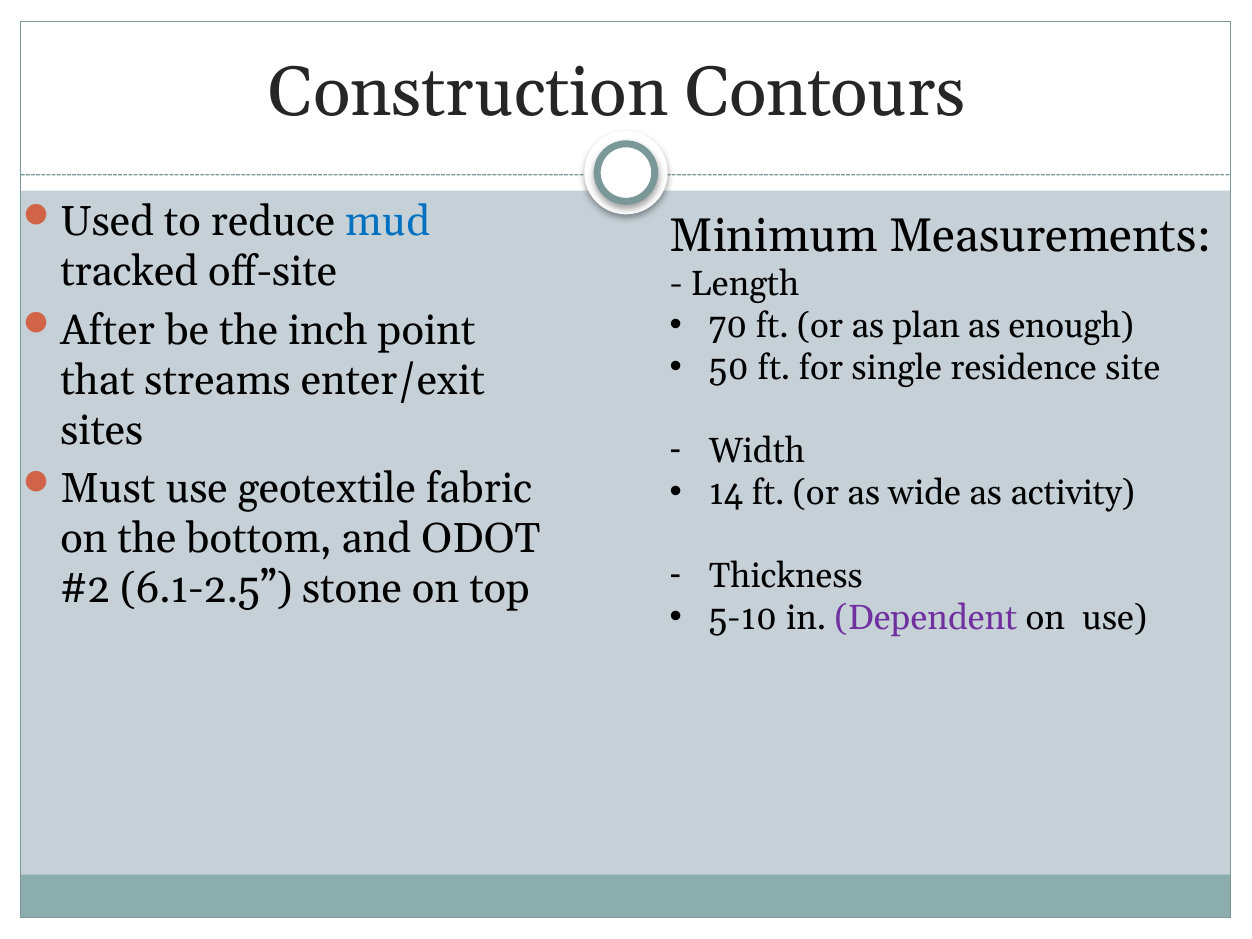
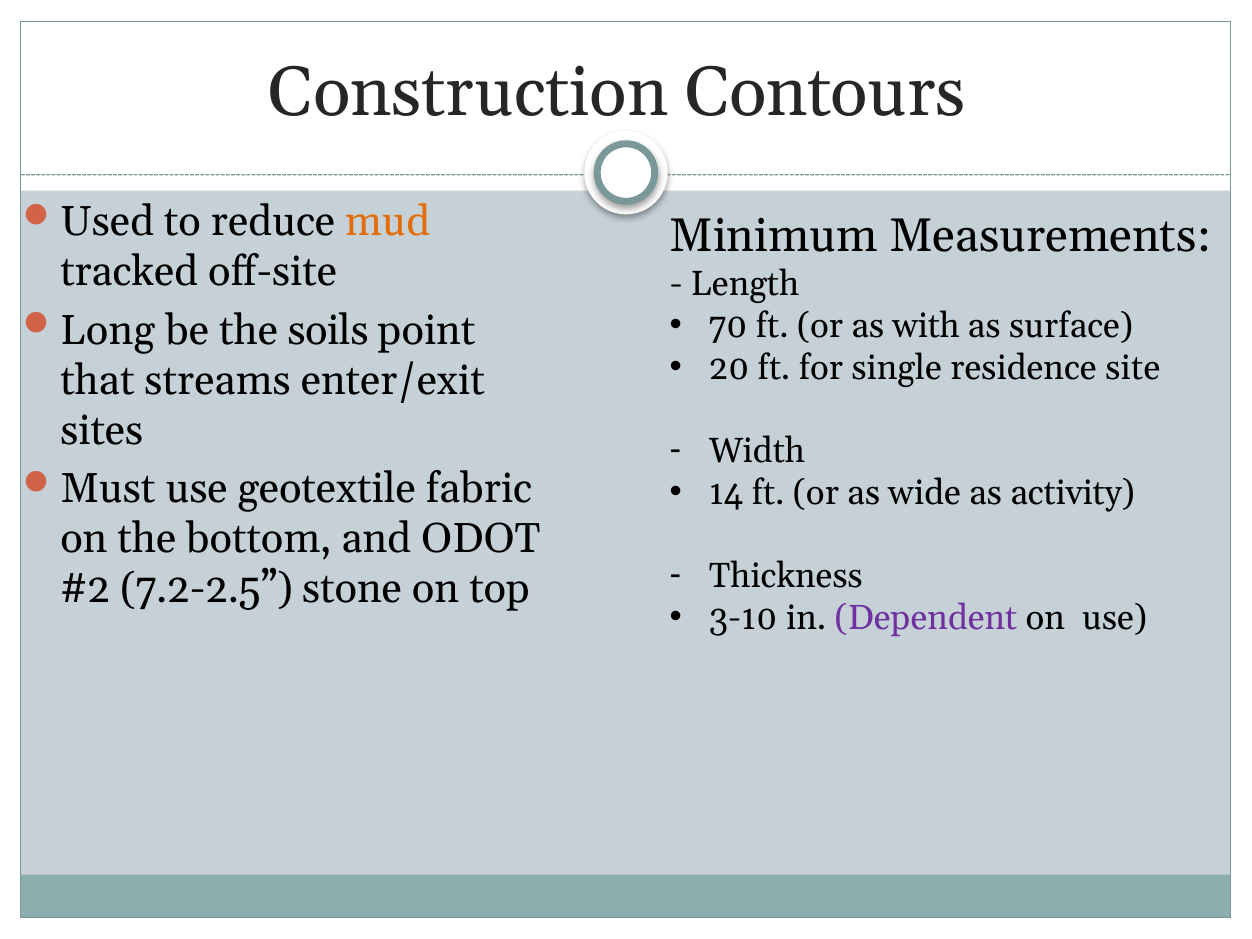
mud colour: blue -> orange
plan: plan -> with
enough: enough -> surface
After: After -> Long
inch: inch -> soils
50: 50 -> 20
6.1-2.5: 6.1-2.5 -> 7.2-2.5
5-10: 5-10 -> 3-10
